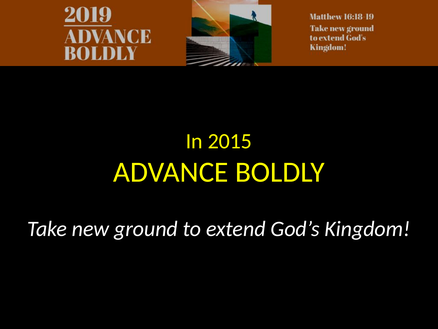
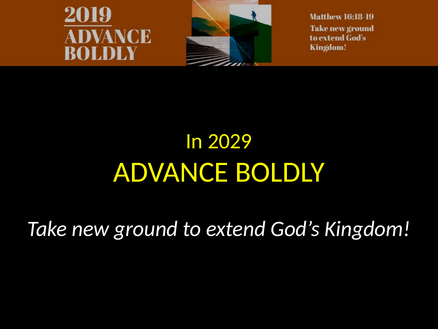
2015: 2015 -> 2029
